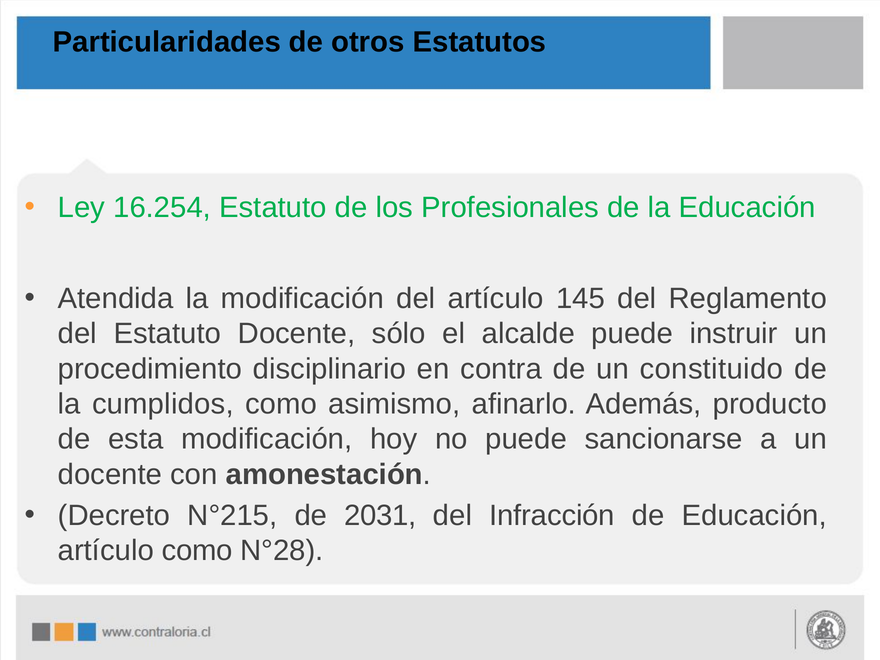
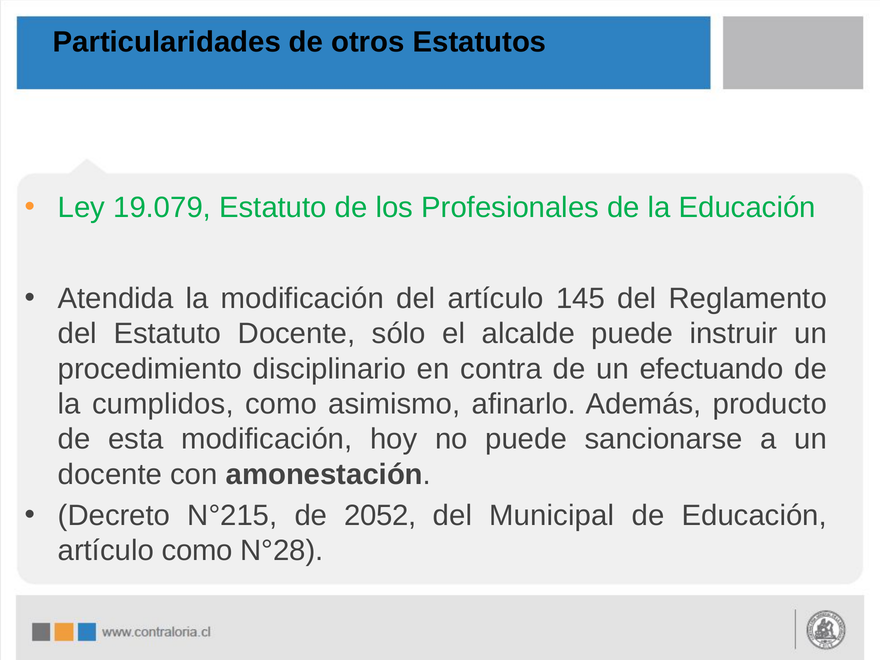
16.254: 16.254 -> 19.079
constituido: constituido -> efectuando
2031: 2031 -> 2052
Infracción: Infracción -> Municipal
